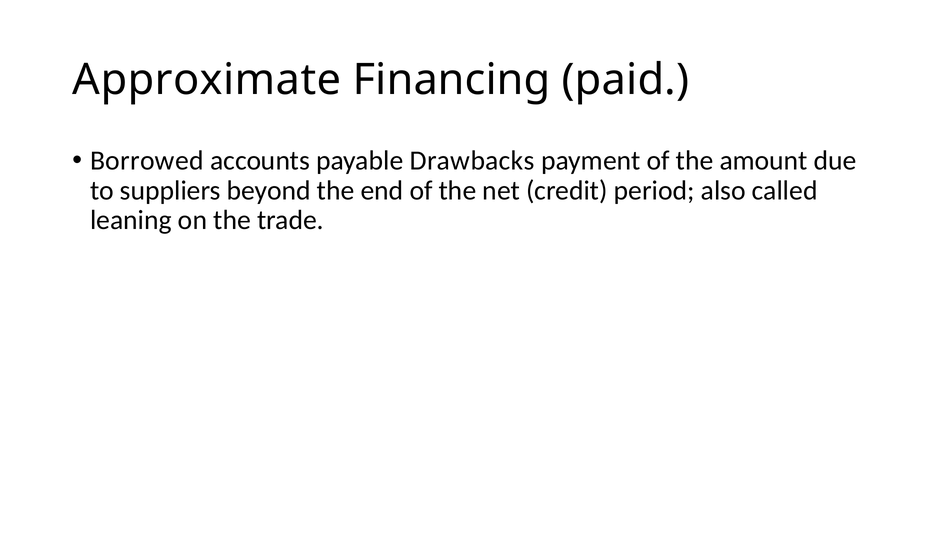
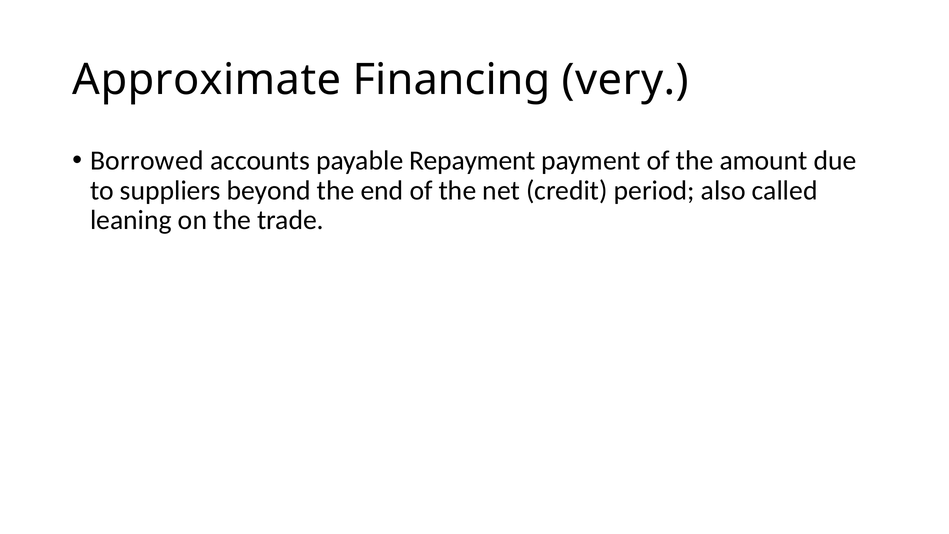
paid: paid -> very
Drawbacks: Drawbacks -> Repayment
